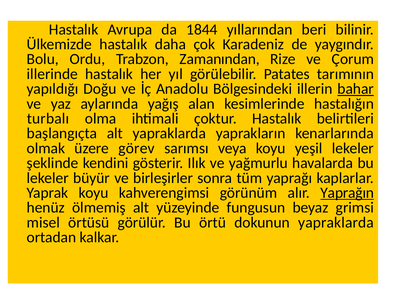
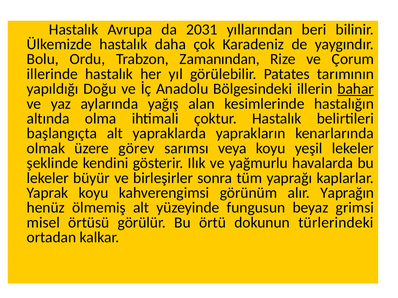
1844: 1844 -> 2031
turbalı: turbalı -> altında
Yaprağın underline: present -> none
dokunun yapraklarda: yapraklarda -> türlerindeki
